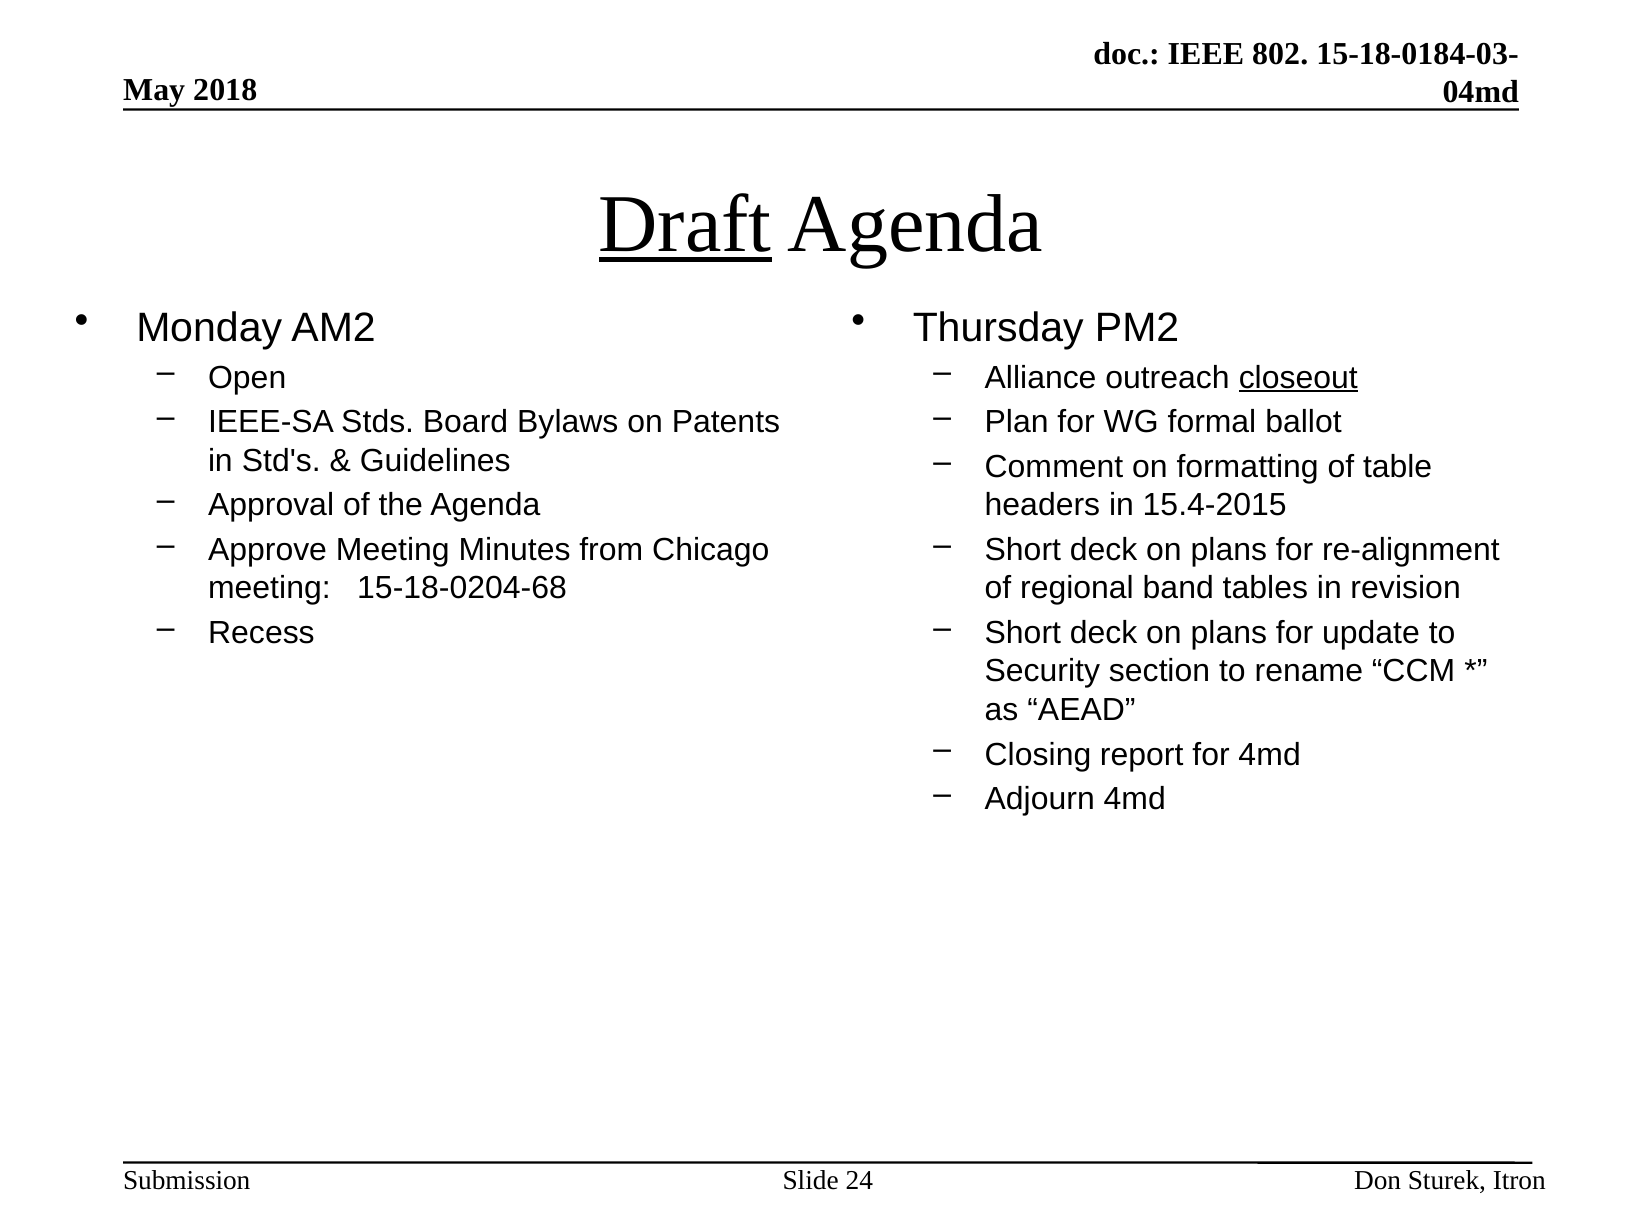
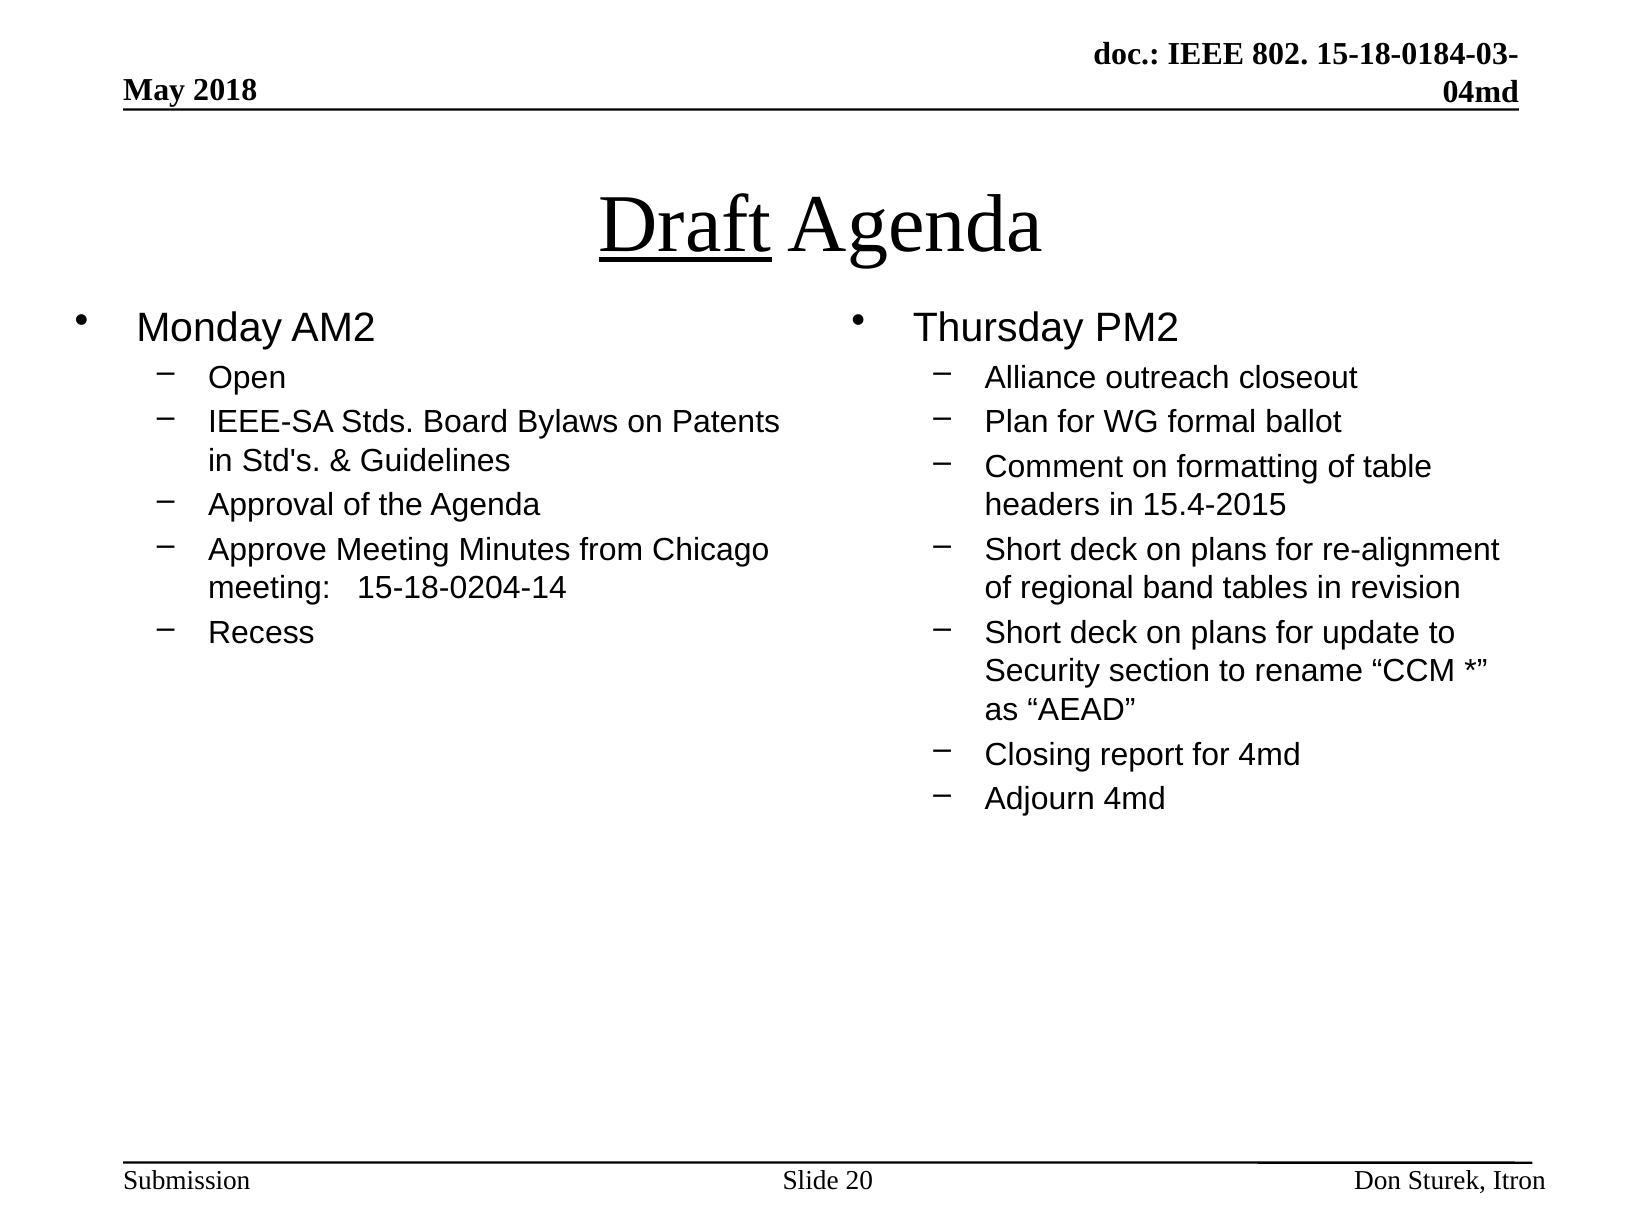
closeout underline: present -> none
15-18-0204-68: 15-18-0204-68 -> 15-18-0204-14
24: 24 -> 20
